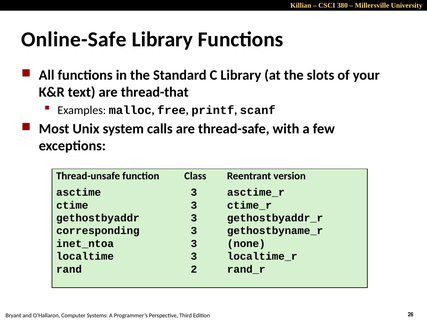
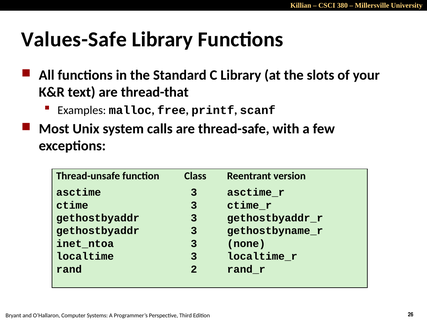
Online-Safe: Online-Safe -> Values-Safe
corresponding at (98, 231): corresponding -> gethostbyaddr
